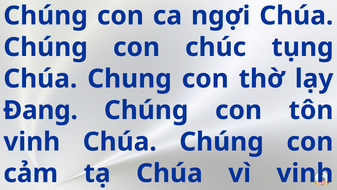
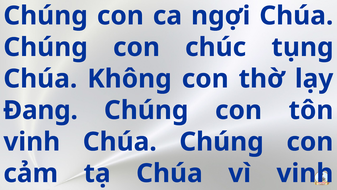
Chung: Chung -> Không
